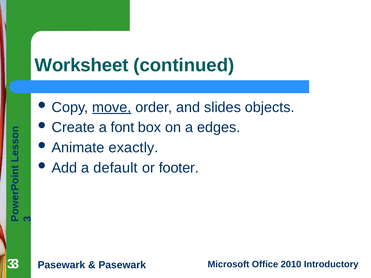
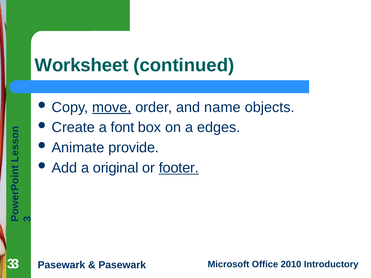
slides: slides -> name
exactly: exactly -> provide
default: default -> original
footer underline: none -> present
